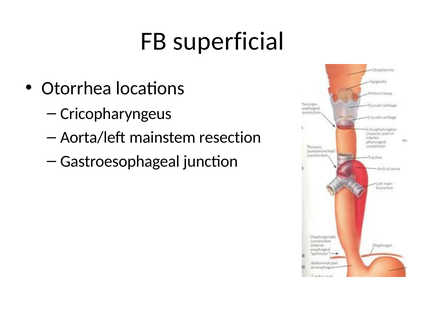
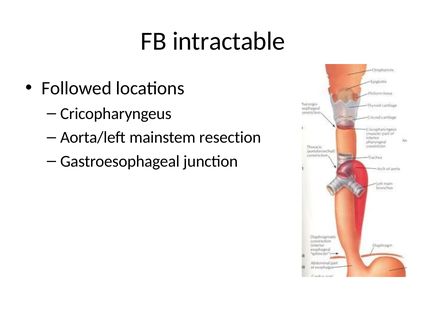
superficial: superficial -> intractable
Otorrhea: Otorrhea -> Followed
